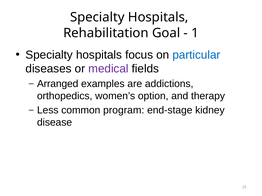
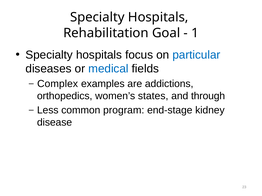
medical colour: purple -> blue
Arranged: Arranged -> Complex
option: option -> states
therapy: therapy -> through
